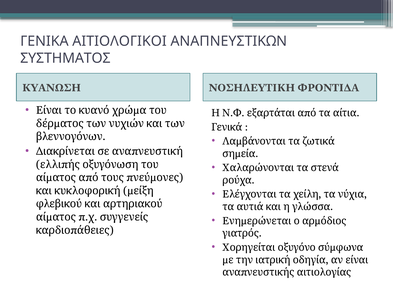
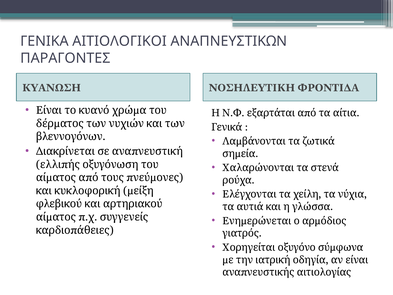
ΣΥΣΤΗΜΑΤΟΣ: ΣΥΣΤΗΜΑΤΟΣ -> ΠΑΡΑΓΟΝΤΕΣ
